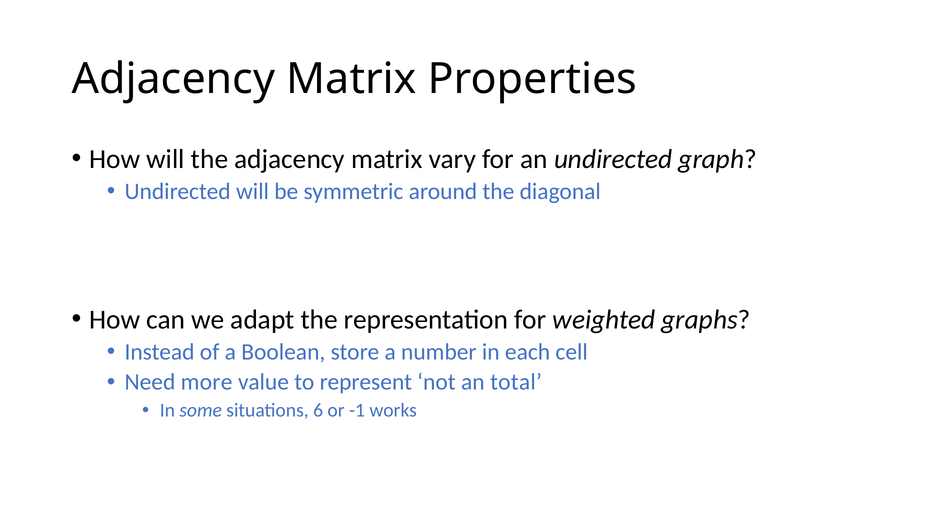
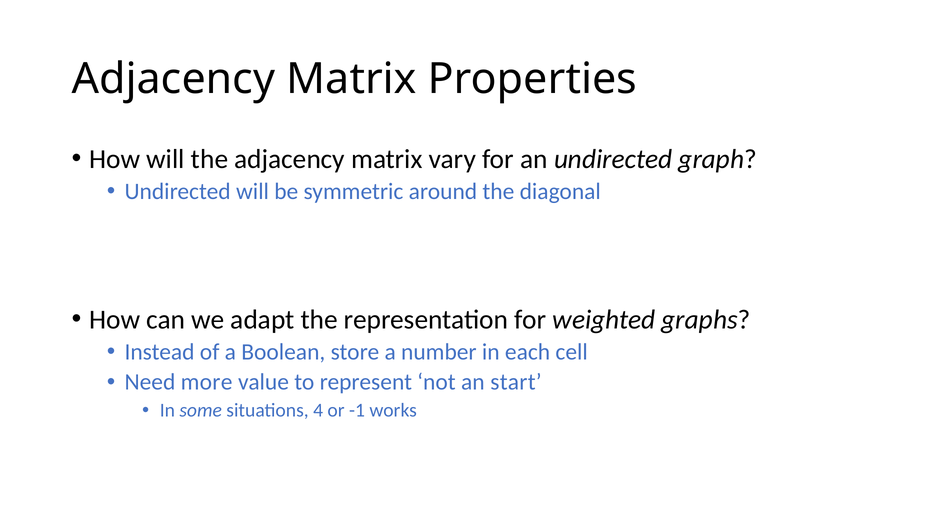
total: total -> start
6: 6 -> 4
